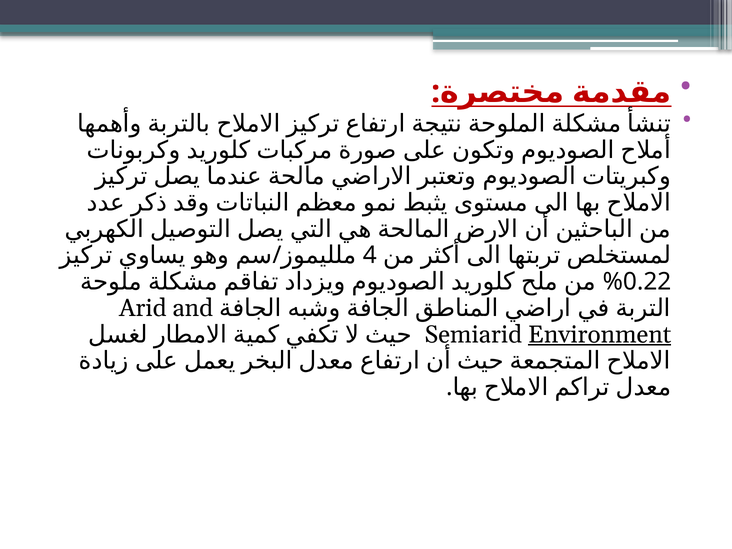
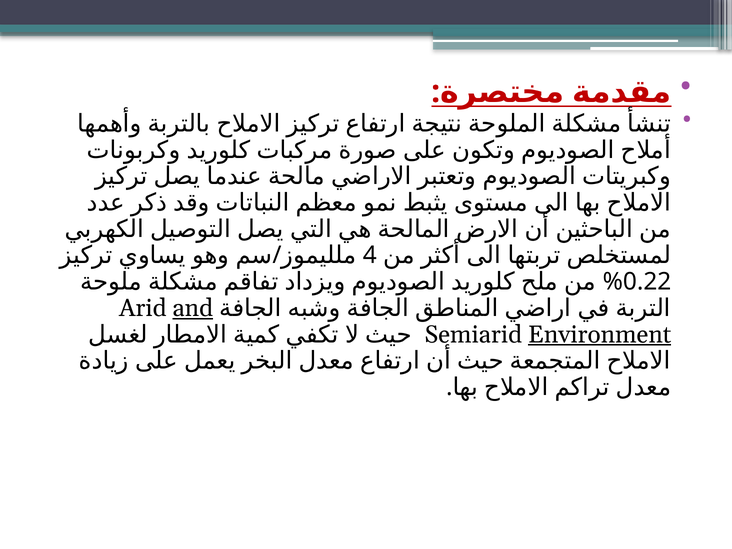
and underline: none -> present
